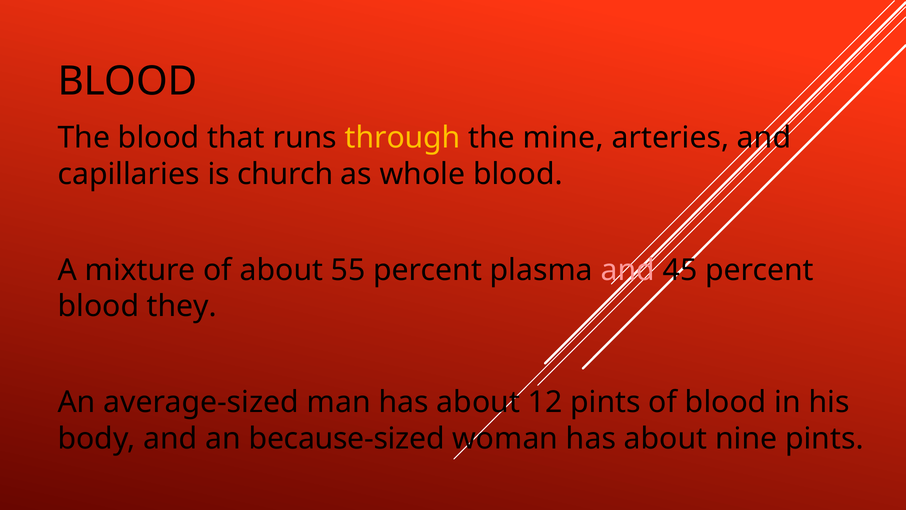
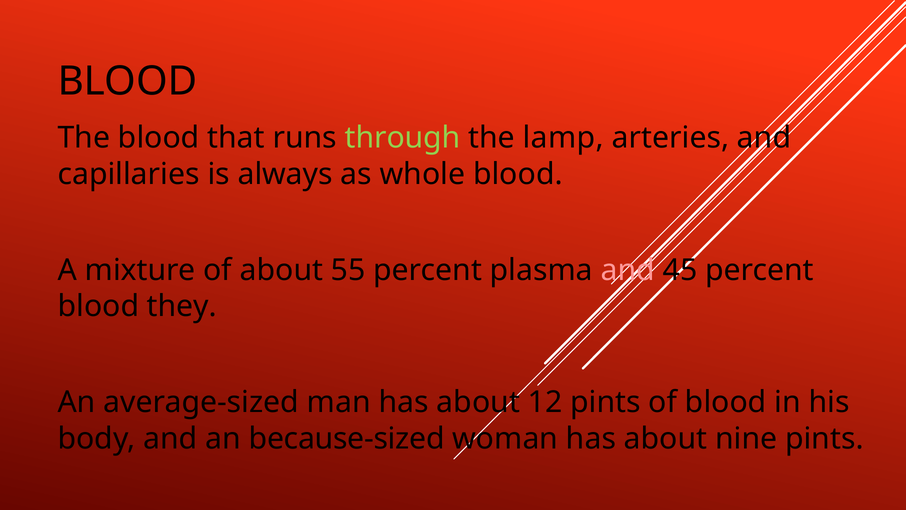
through colour: yellow -> light green
mine: mine -> lamp
church: church -> always
